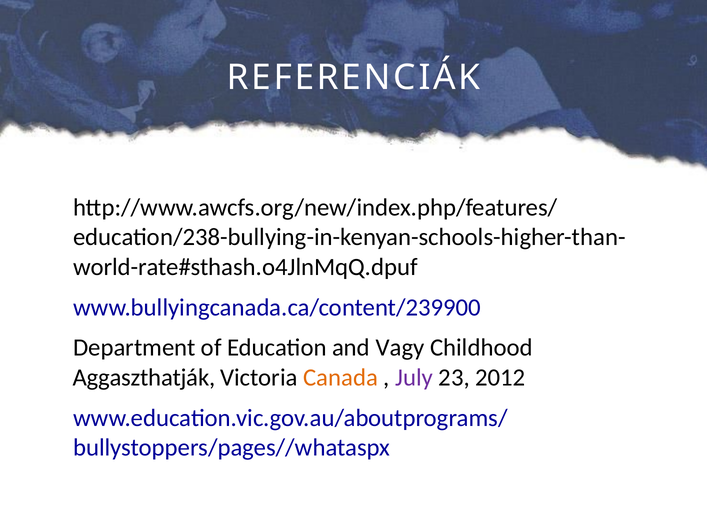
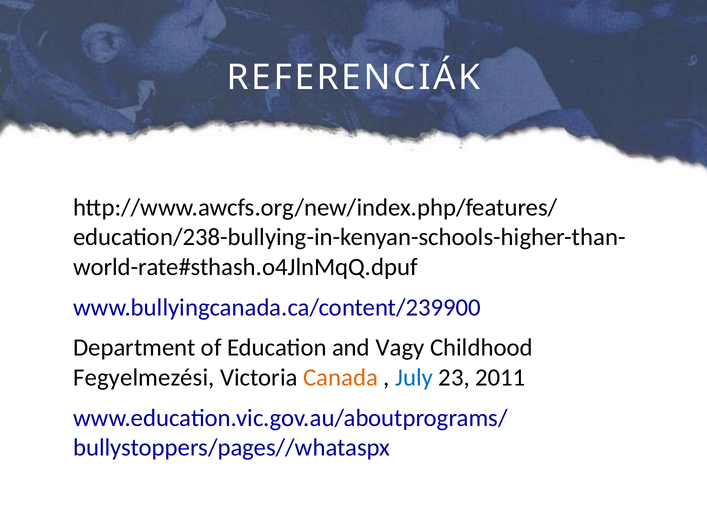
Aggaszthatják: Aggaszthatják -> Fegyelmezési
July colour: purple -> blue
2012: 2012 -> 2011
